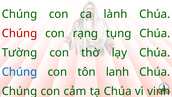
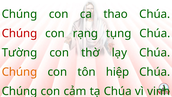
lành: lành -> thao
Chúng at (19, 72) colour: blue -> orange
lanh: lanh -> hiệp
